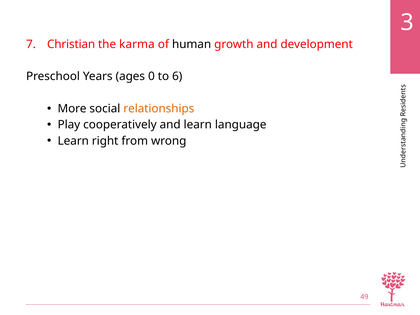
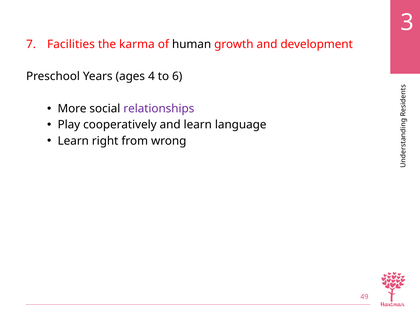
Christian: Christian -> Facilities
0: 0 -> 4
relationships colour: orange -> purple
